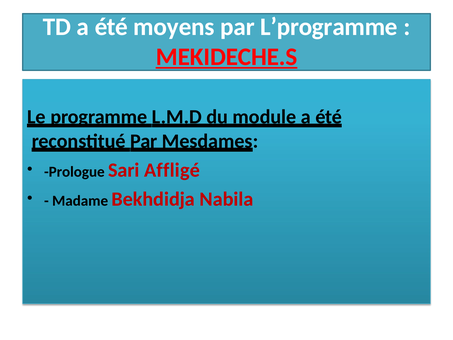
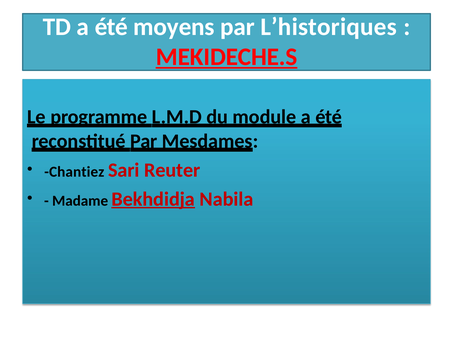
L’programme: L’programme -> L’historiques
Prologue: Prologue -> Chantiez
Affligé: Affligé -> Reuter
Bekhdidja underline: none -> present
